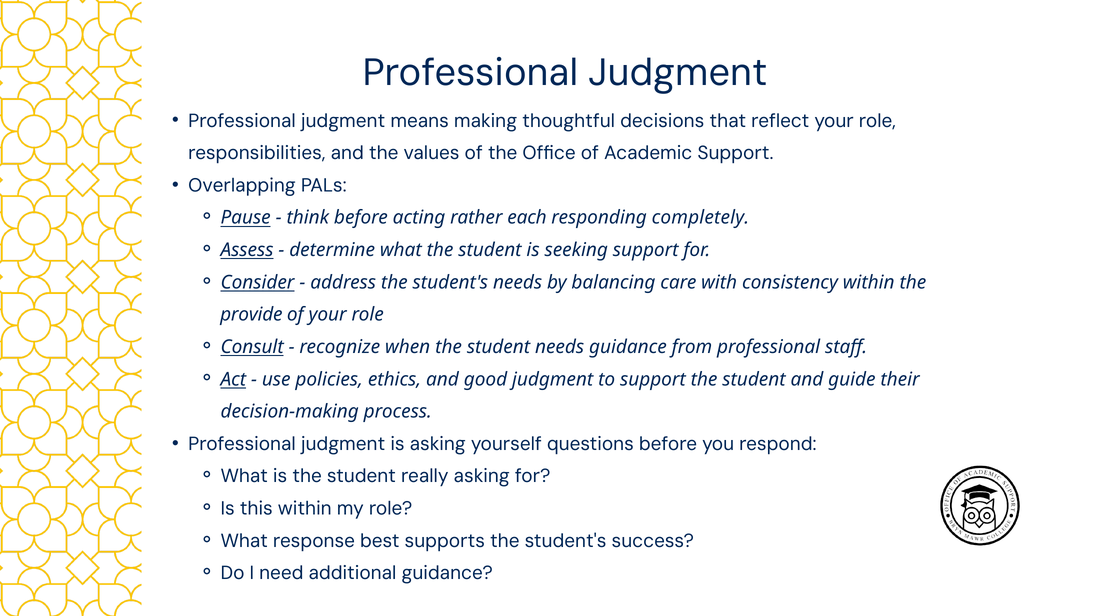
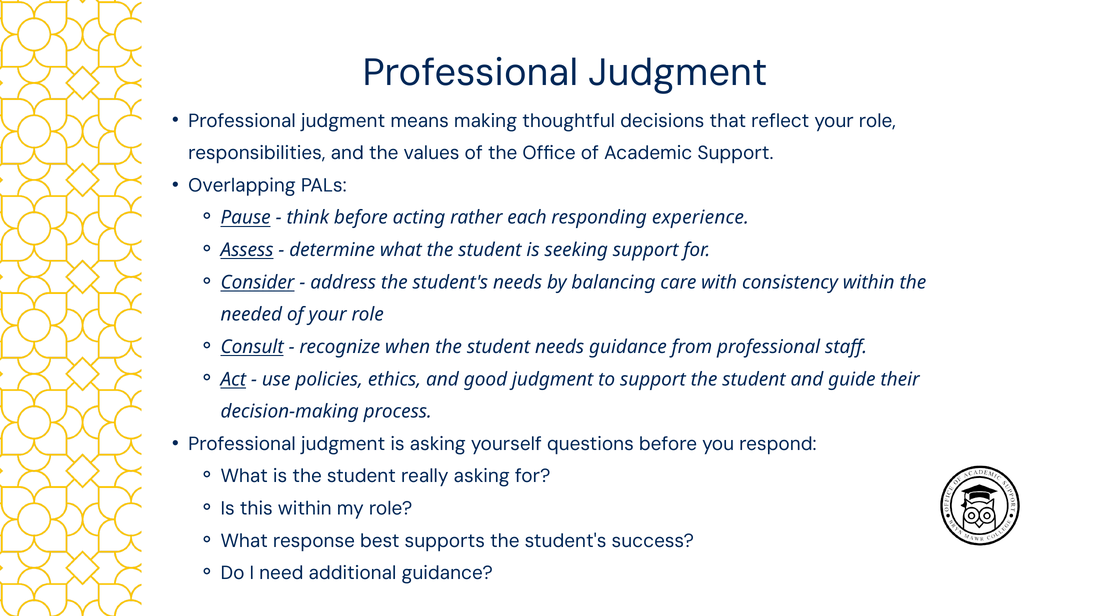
completely: completely -> experience
provide: provide -> needed
